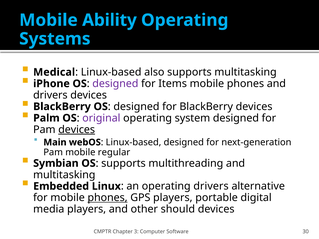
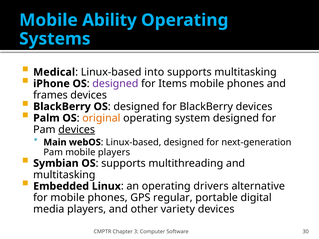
also: also -> into
drivers at (50, 95): drivers -> frames
original colour: purple -> orange
mobile regular: regular -> players
phones at (108, 198) underline: present -> none
GPS players: players -> regular
should: should -> variety
